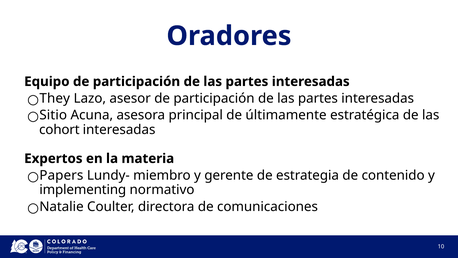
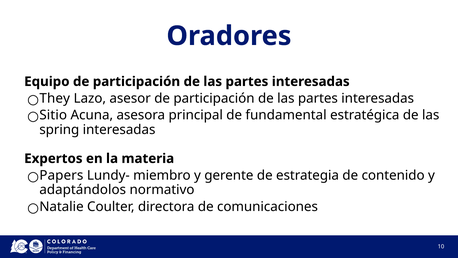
últimamente: últimamente -> fundamental
cohort: cohort -> spring
implementing: implementing -> adaptándolos
